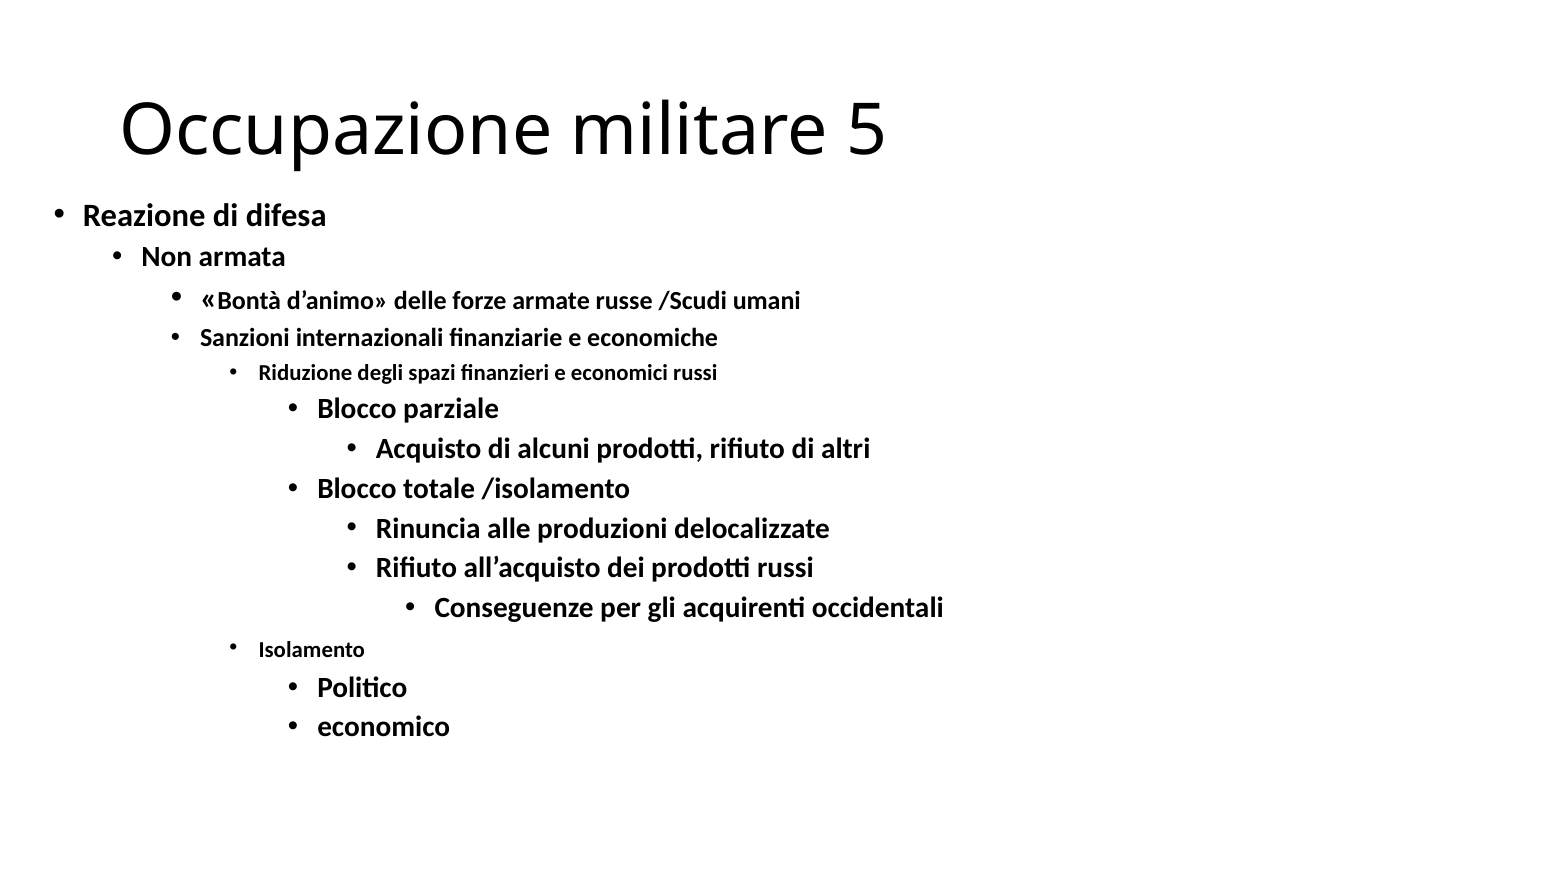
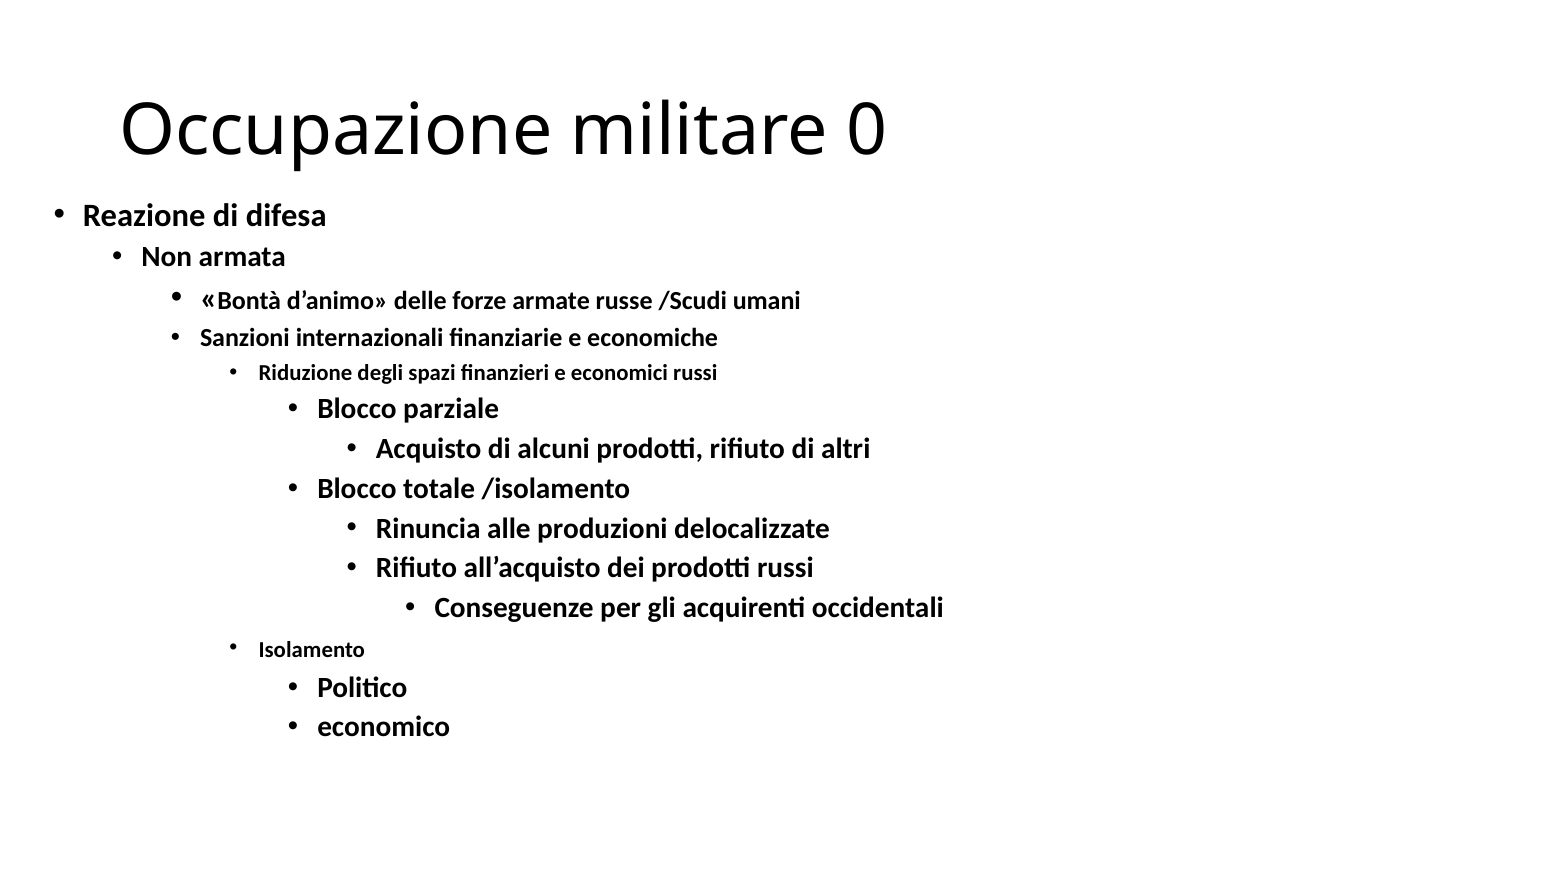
5: 5 -> 0
